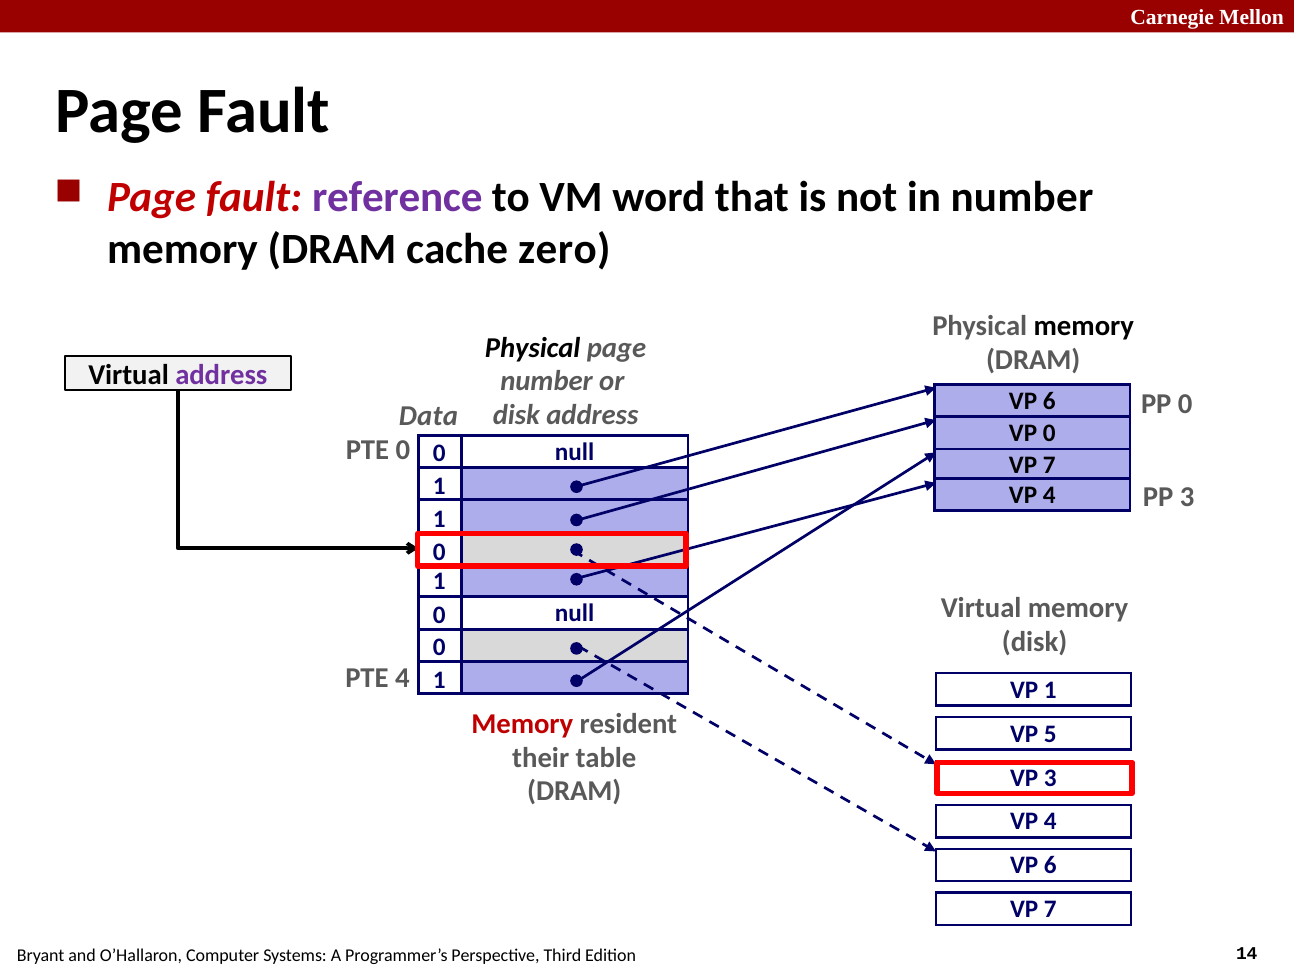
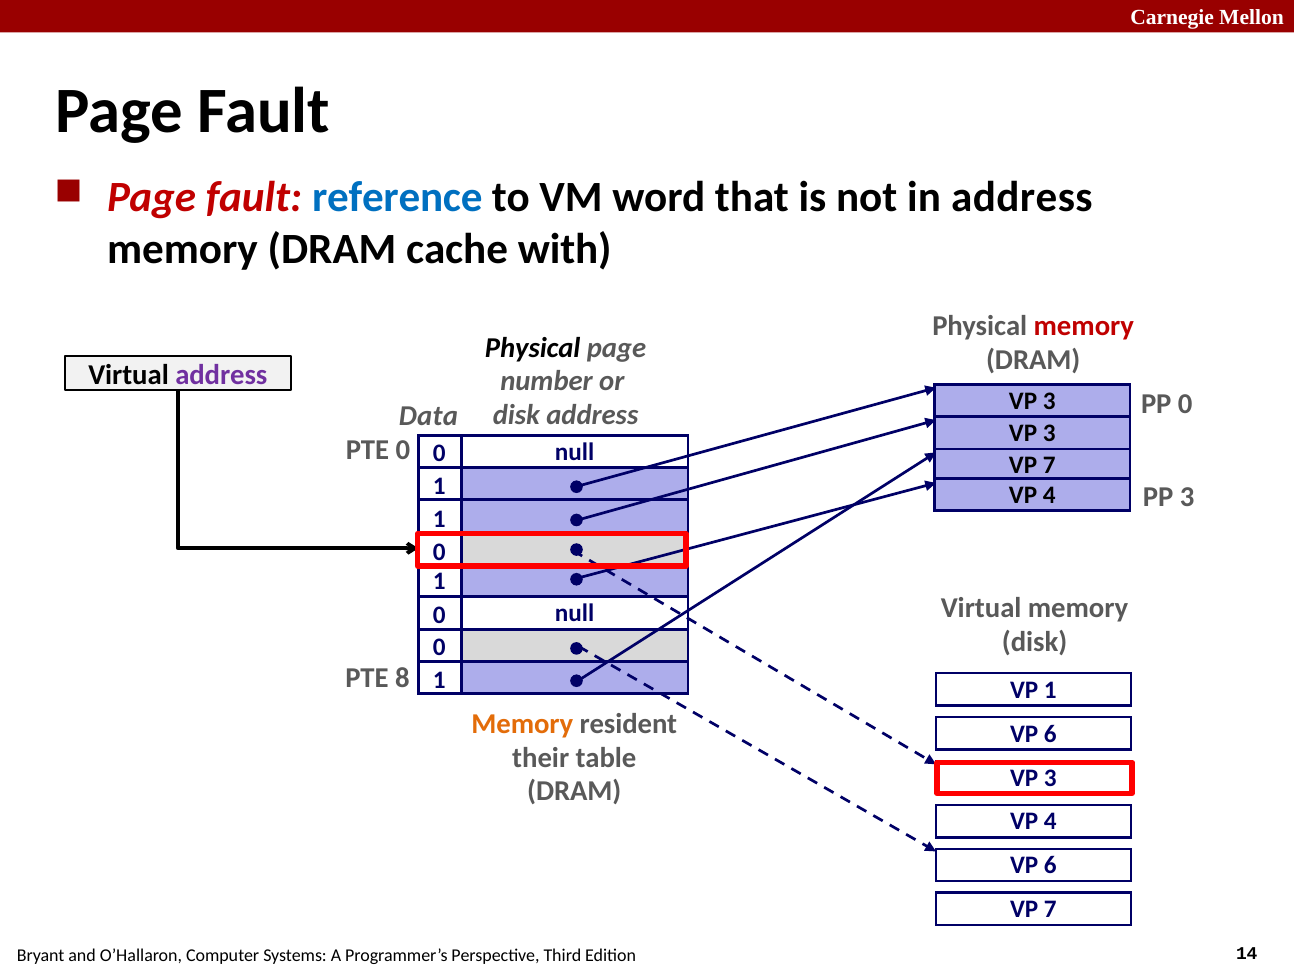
reference colour: purple -> blue
in number: number -> address
zero: zero -> with
memory at (1084, 326) colour: black -> red
6 at (1049, 401): 6 -> 3
0 at (1049, 434): 0 -> 3
PTE 4: 4 -> 8
Memory at (522, 724) colour: red -> orange
5 at (1050, 734): 5 -> 6
